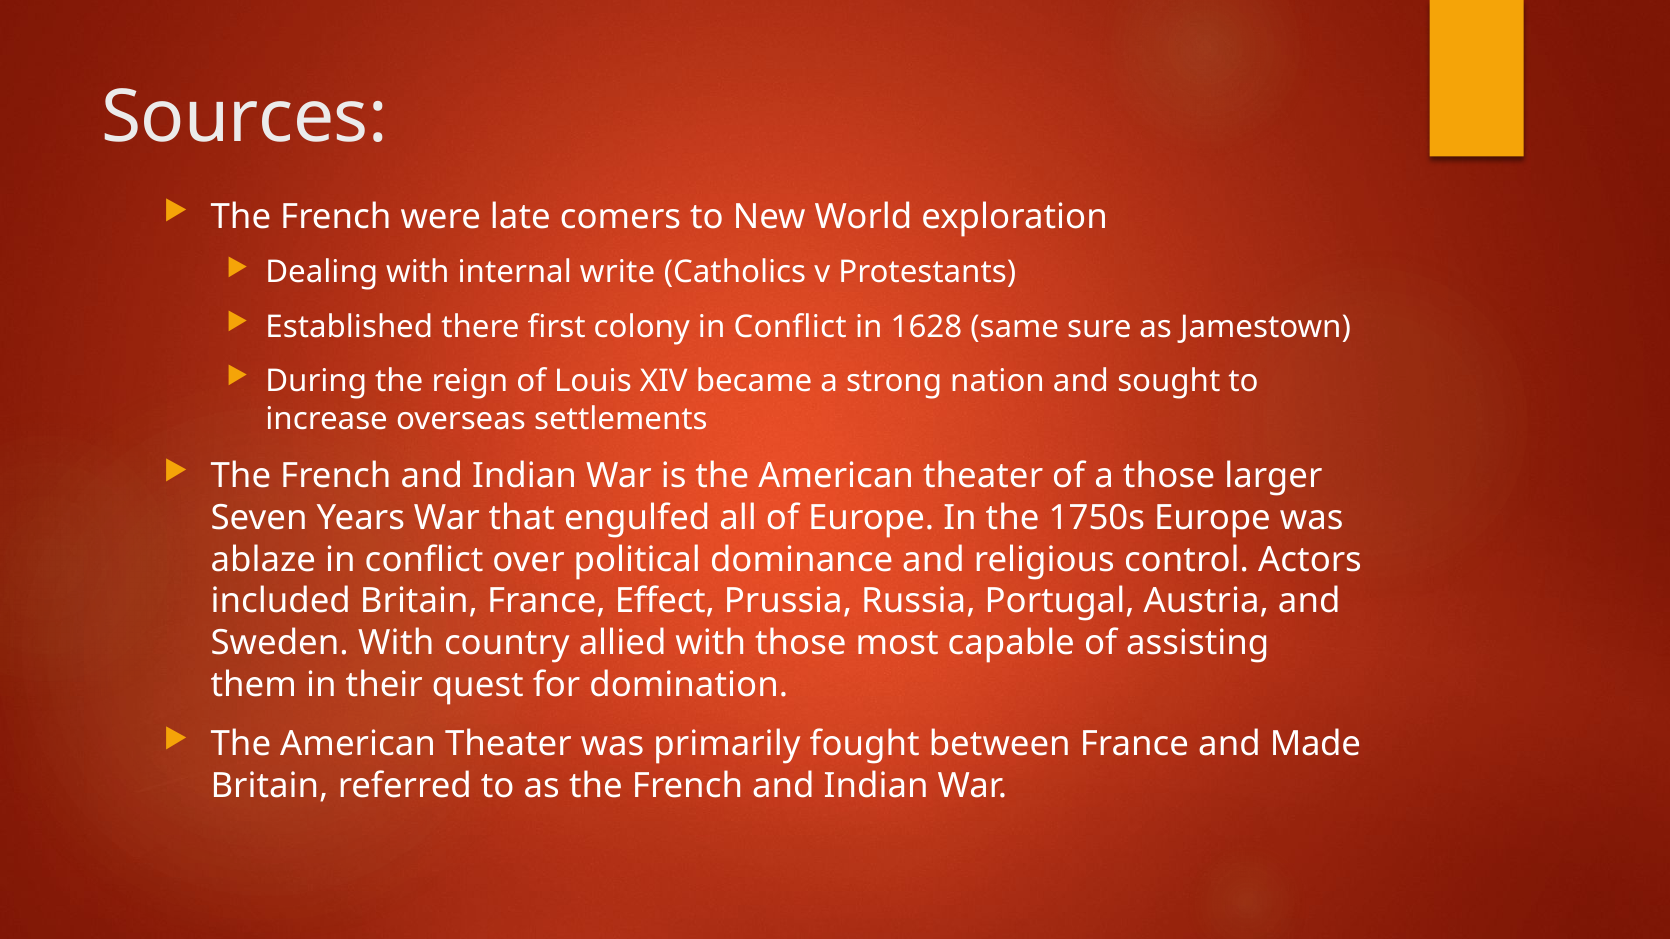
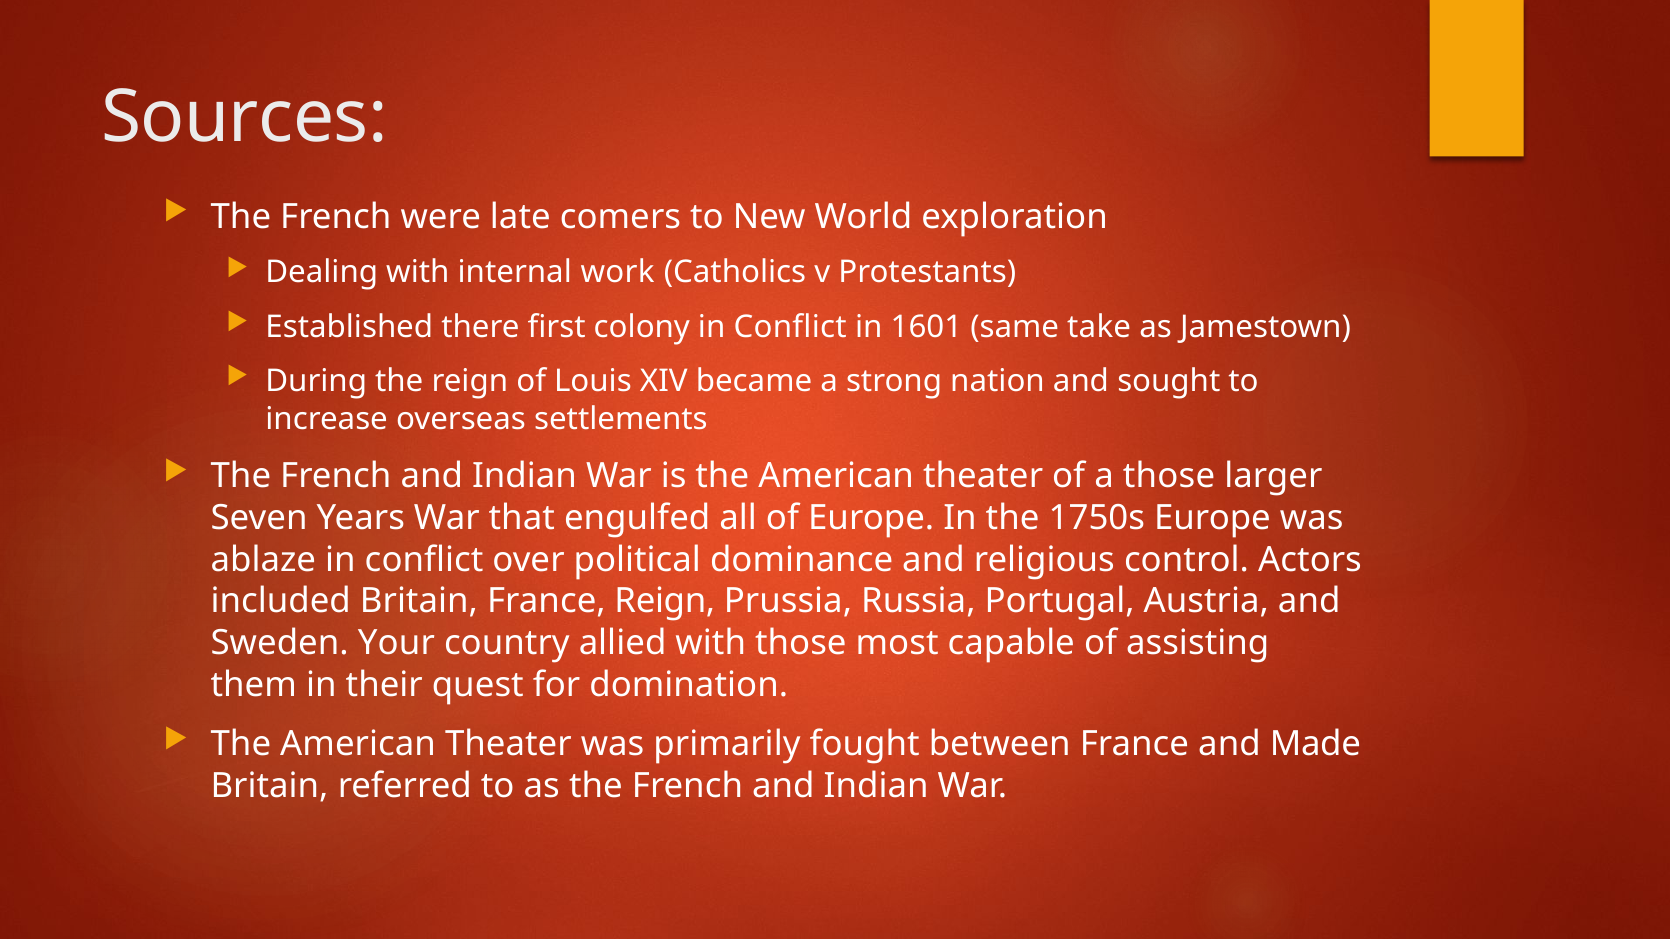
write: write -> work
1628: 1628 -> 1601
sure: sure -> take
France Effect: Effect -> Reign
Sweden With: With -> Your
